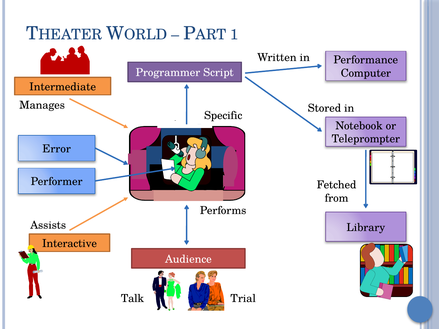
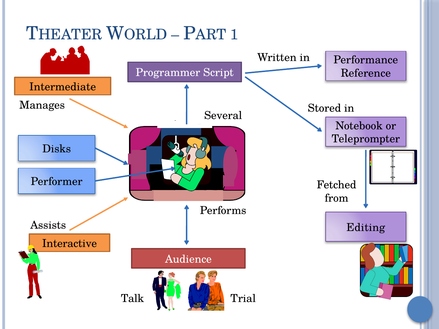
Computer: Computer -> Reference
Specific: Specific -> Several
Error: Error -> Disks
Library: Library -> Editing
